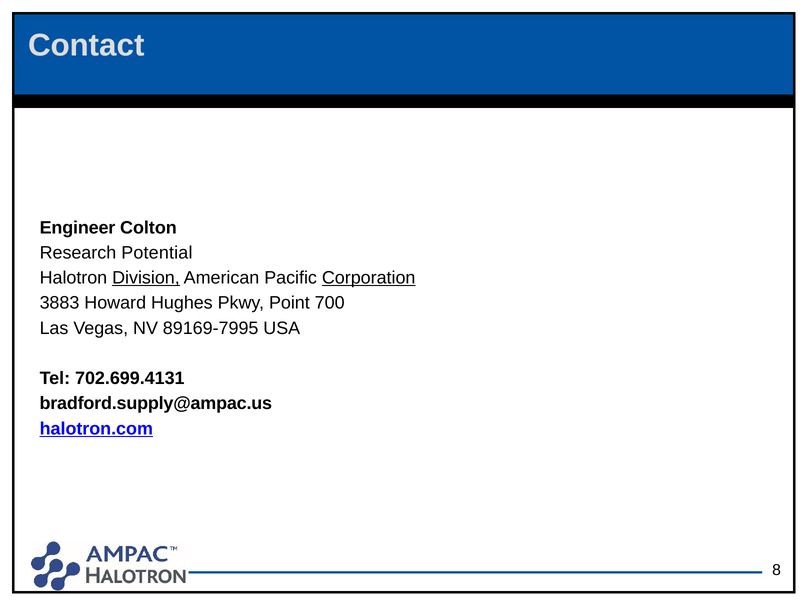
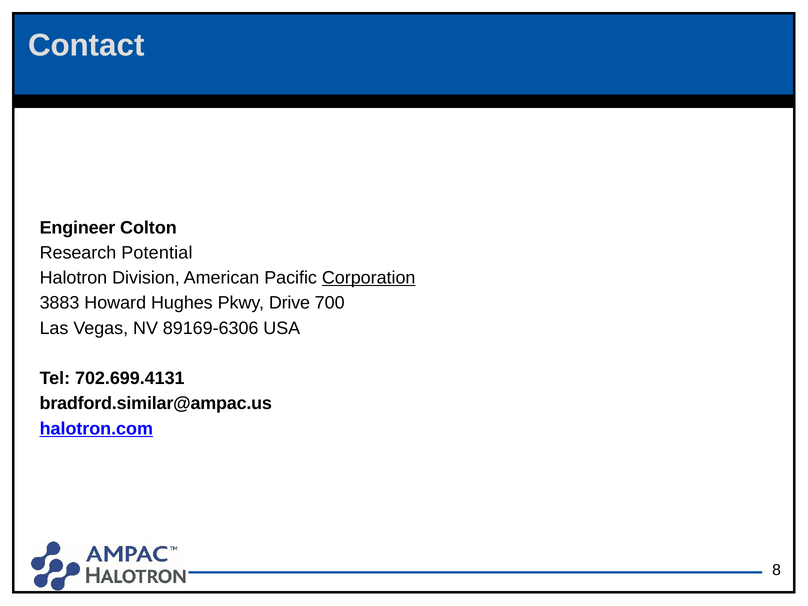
Division underline: present -> none
Point: Point -> Drive
89169-7995: 89169-7995 -> 89169-6306
bradford.supply@ampac.us: bradford.supply@ampac.us -> bradford.similar@ampac.us
